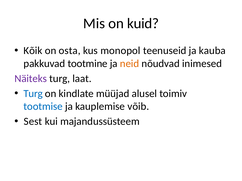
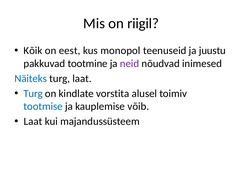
kuid: kuid -> riigil
osta: osta -> eest
kauba: kauba -> juustu
neid colour: orange -> purple
Näiteks colour: purple -> blue
müüjad: müüjad -> vorstita
Sest at (33, 122): Sest -> Laat
